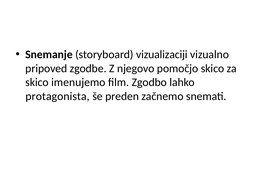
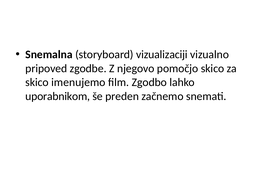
Snemanje: Snemanje -> Snemalna
protagonista: protagonista -> uporabnikom
